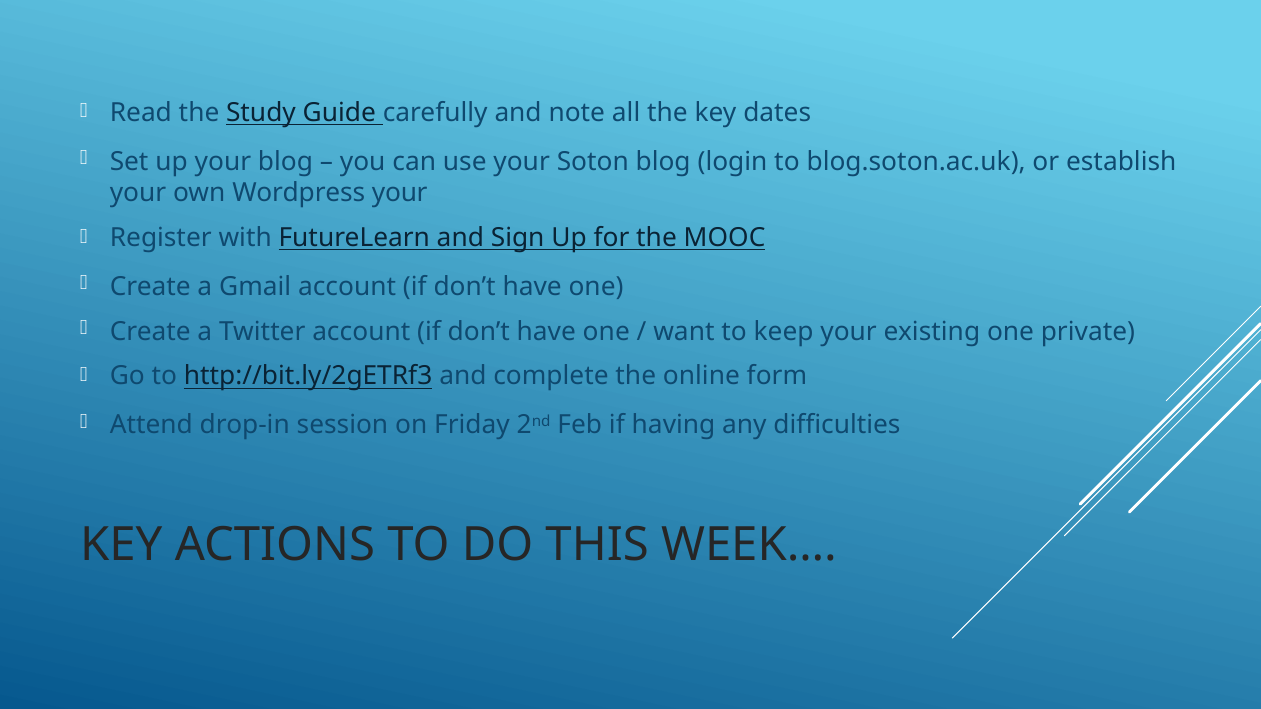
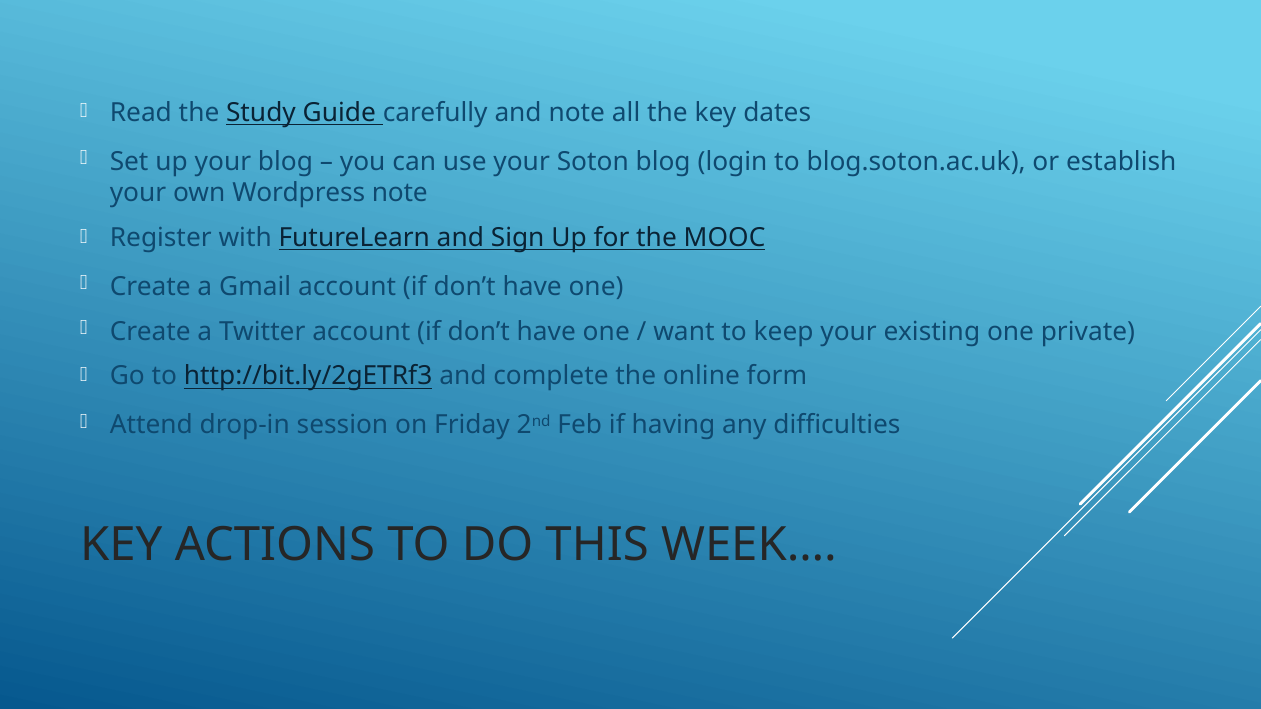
Wordpress your: your -> note
